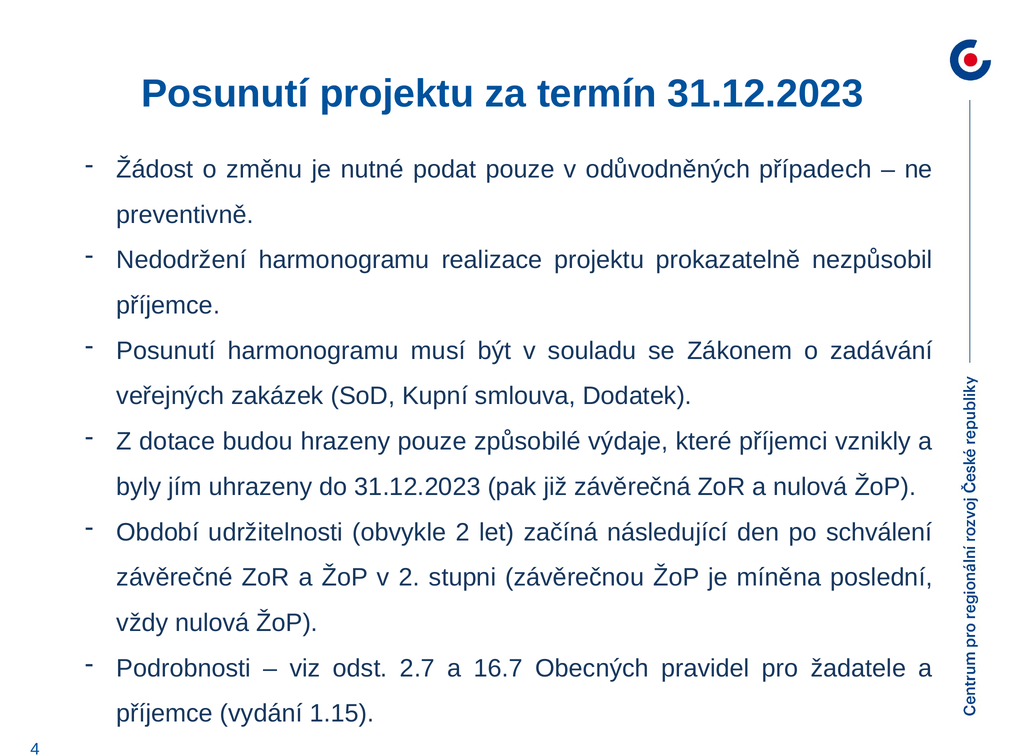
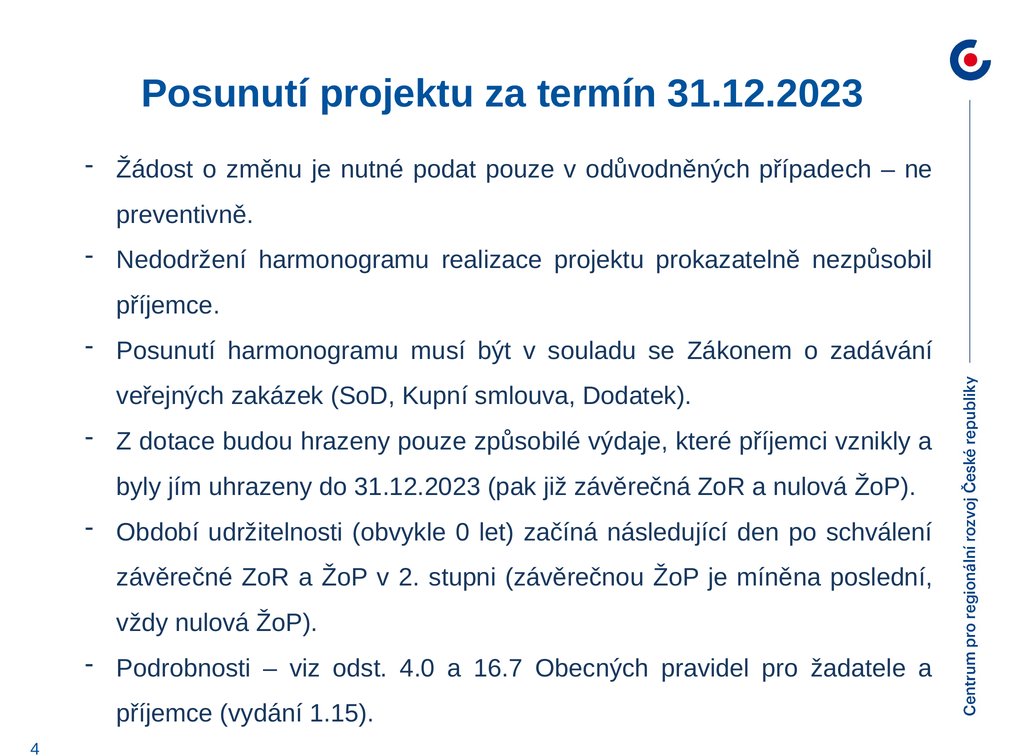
obvykle 2: 2 -> 0
2.7: 2.7 -> 4.0
